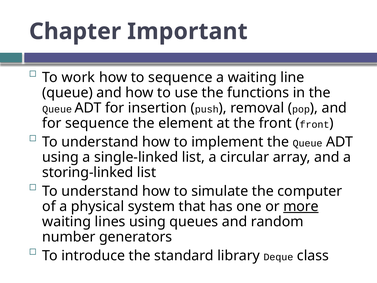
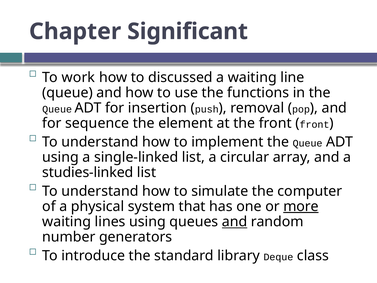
Important: Important -> Significant
to sequence: sequence -> discussed
storing-linked: storing-linked -> studies-linked
and at (235, 222) underline: none -> present
